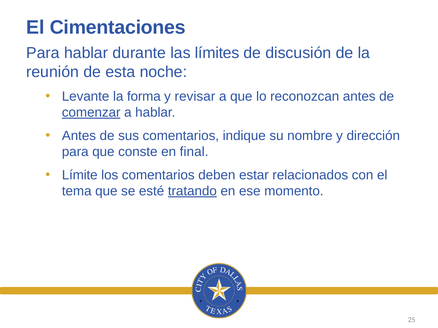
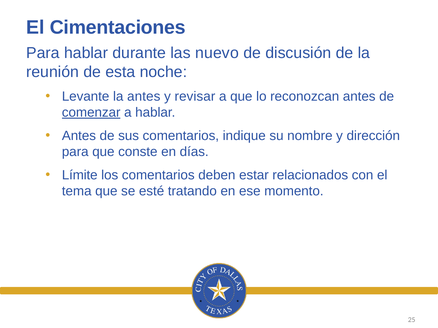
límites: límites -> nuevo
la forma: forma -> antes
final: final -> días
tratando underline: present -> none
